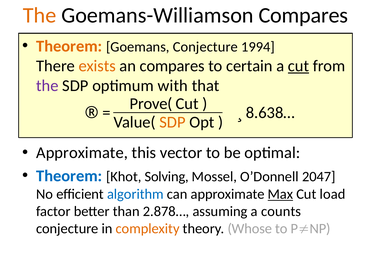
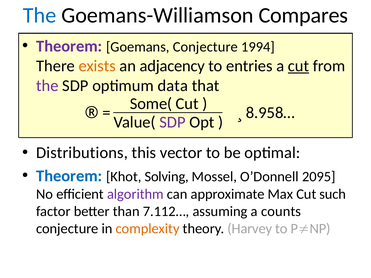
The at (40, 15) colour: orange -> blue
Theorem at (69, 46) colour: orange -> purple
an compares: compares -> adjacency
certain: certain -> entries
with: with -> data
Prove(: Prove( -> Some(
8.638…: 8.638… -> 8.958…
SDP at (173, 122) colour: orange -> purple
Approximate at (82, 153): Approximate -> Distributions
2047: 2047 -> 2095
algorithm colour: blue -> purple
Max underline: present -> none
load: load -> such
2.878…: 2.878… -> 7.112…
Whose: Whose -> Harvey
